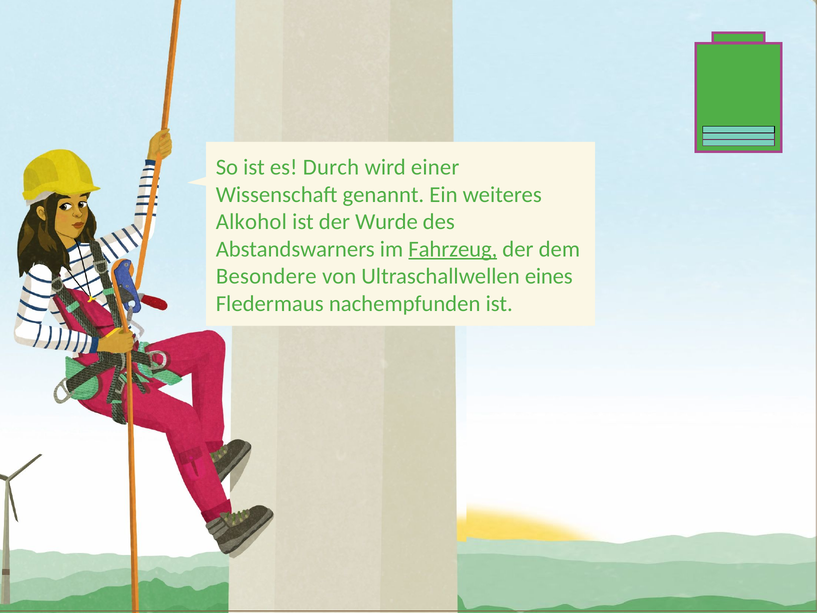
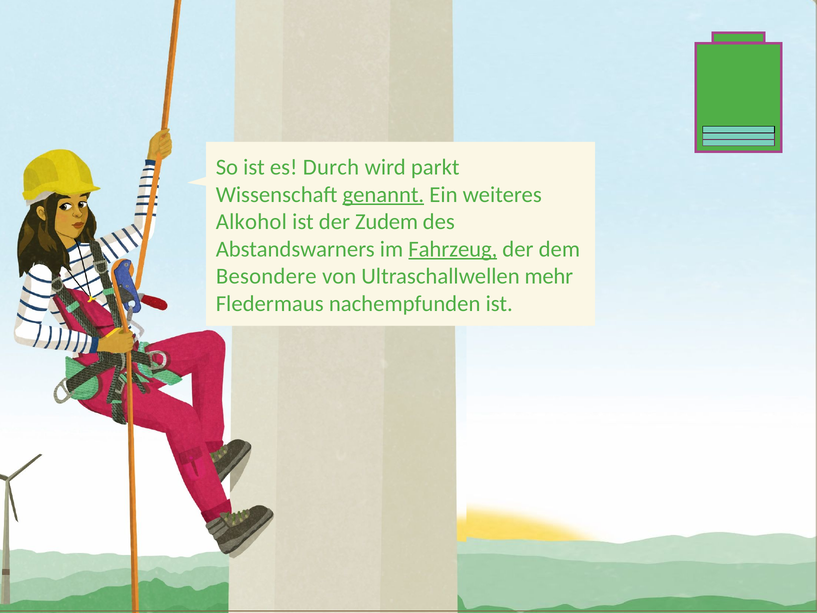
einer: einer -> parkt
genannt underline: none -> present
Wurde: Wurde -> Zudem
eines: eines -> mehr
